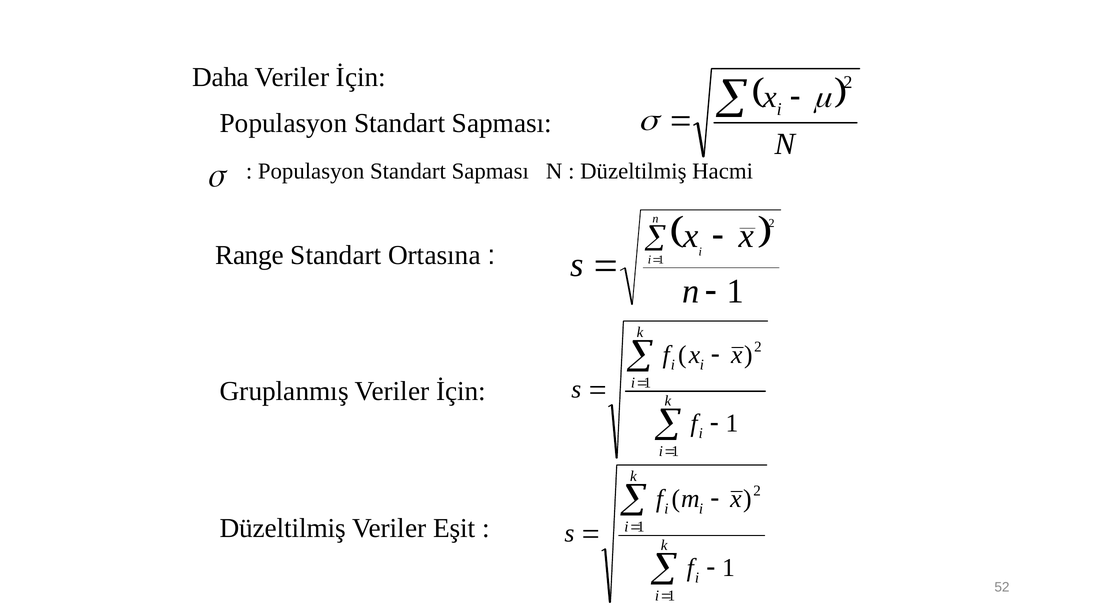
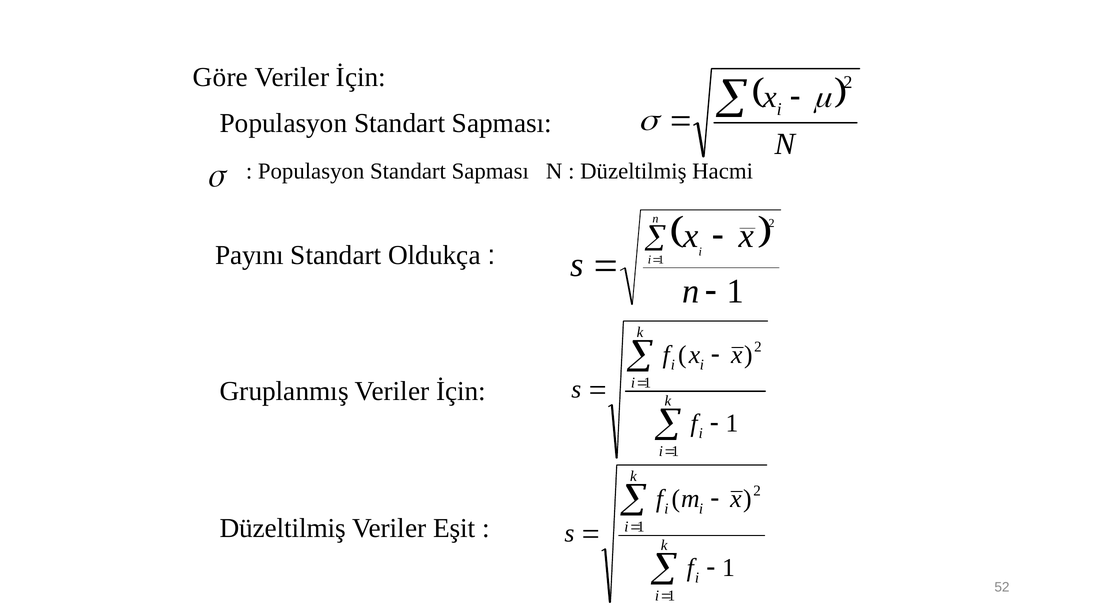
Daha: Daha -> Göre
Range: Range -> Payını
Ortasına: Ortasına -> Oldukça
